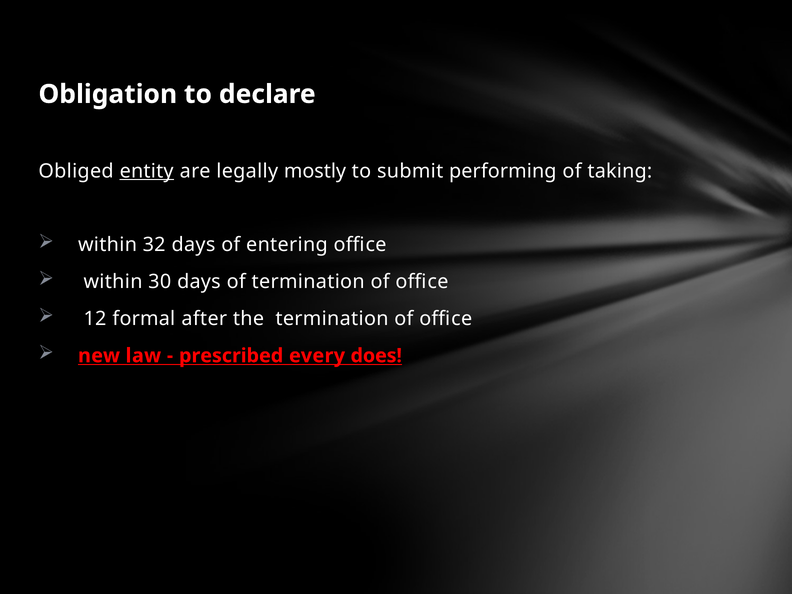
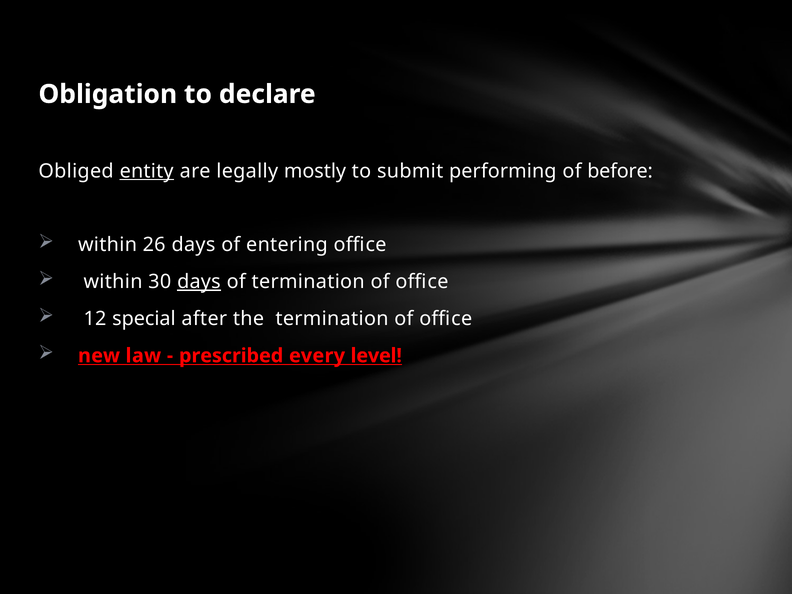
taking: taking -> before
32: 32 -> 26
days at (199, 282) underline: none -> present
formal: formal -> special
does: does -> level
